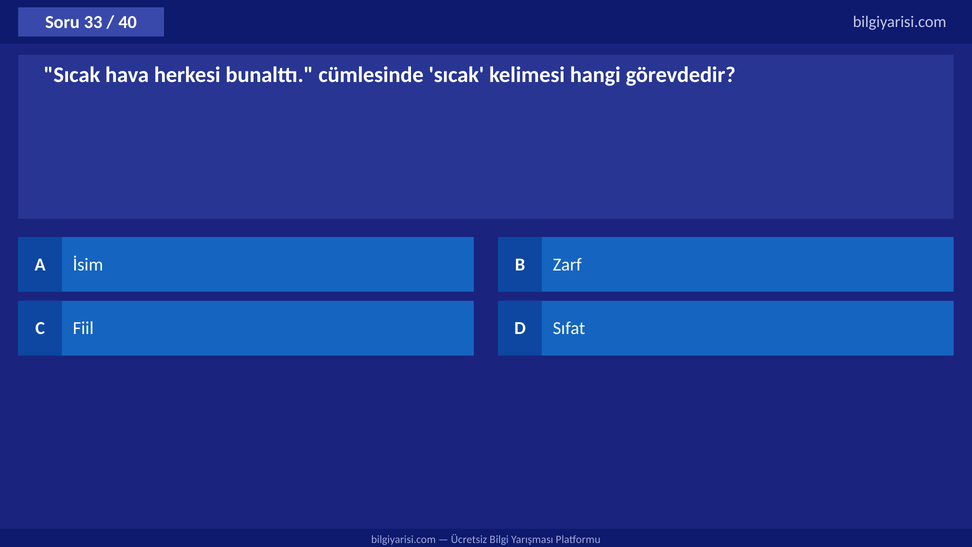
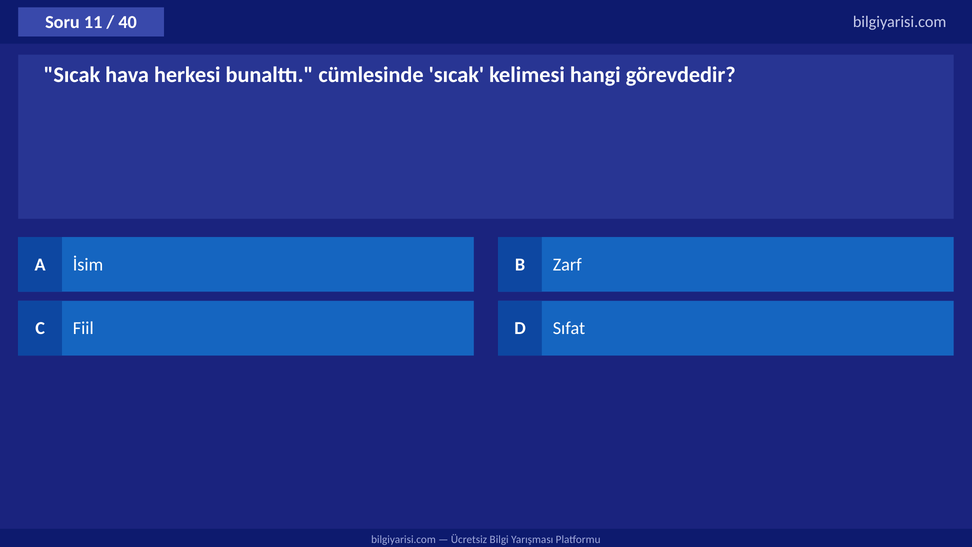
33: 33 -> 11
